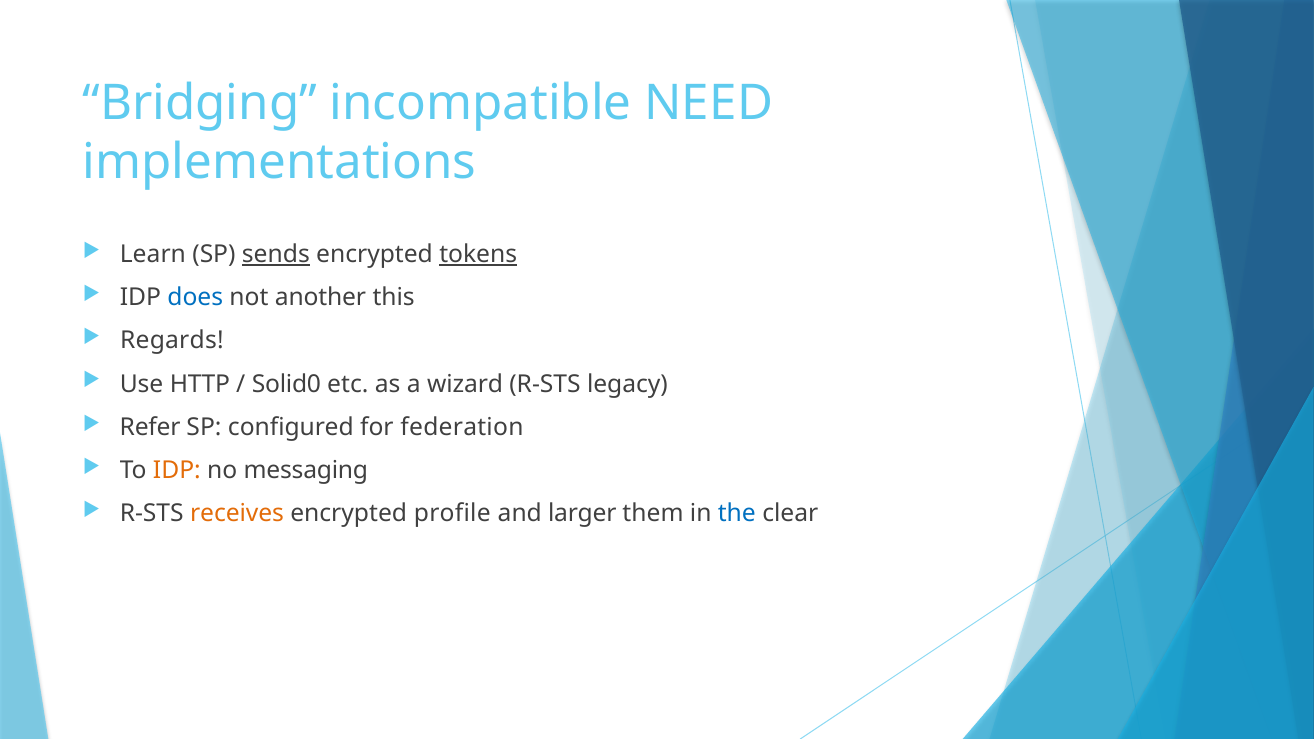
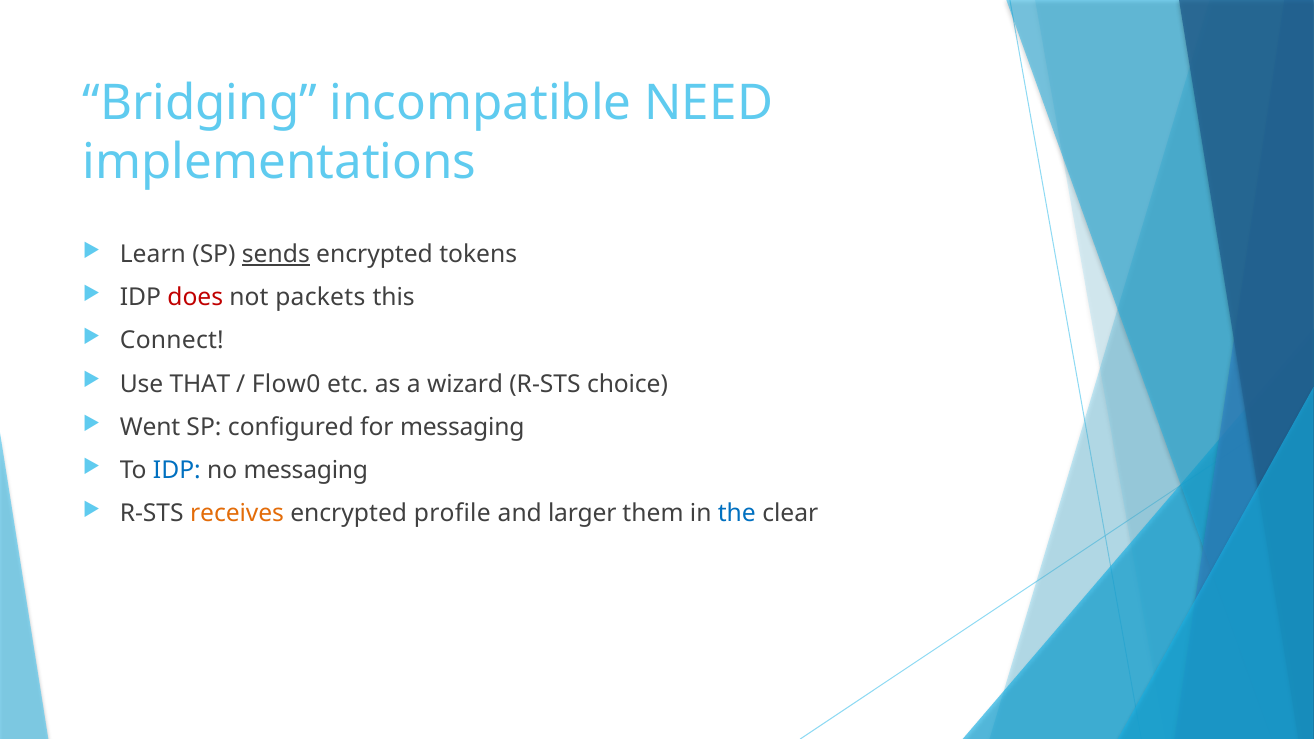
tokens underline: present -> none
does colour: blue -> red
another: another -> packets
Regards: Regards -> Connect
HTTP: HTTP -> THAT
Solid0: Solid0 -> Flow0
legacy: legacy -> choice
Refer: Refer -> Went
for federation: federation -> messaging
IDP at (177, 471) colour: orange -> blue
